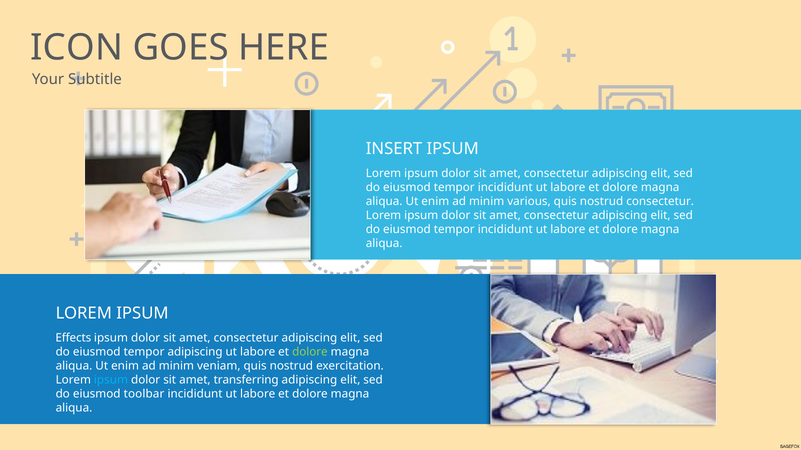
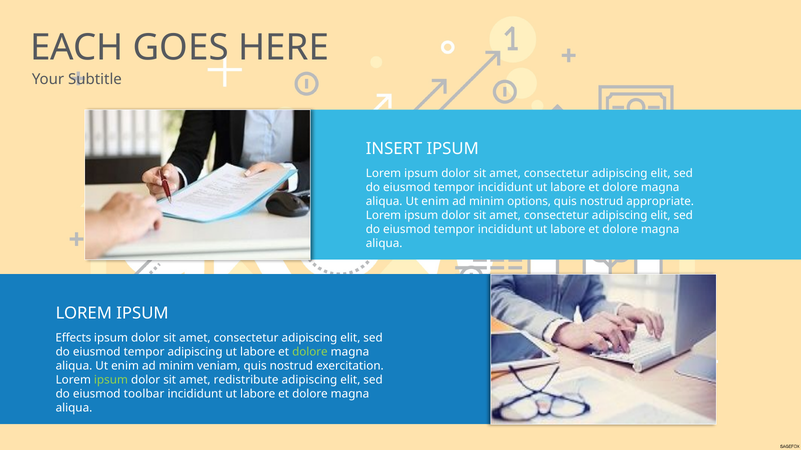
ICON: ICON -> EACH
various: various -> options
nostrud consectetur: consectetur -> appropriate
ipsum at (111, 381) colour: light blue -> light green
transferring: transferring -> redistribute
